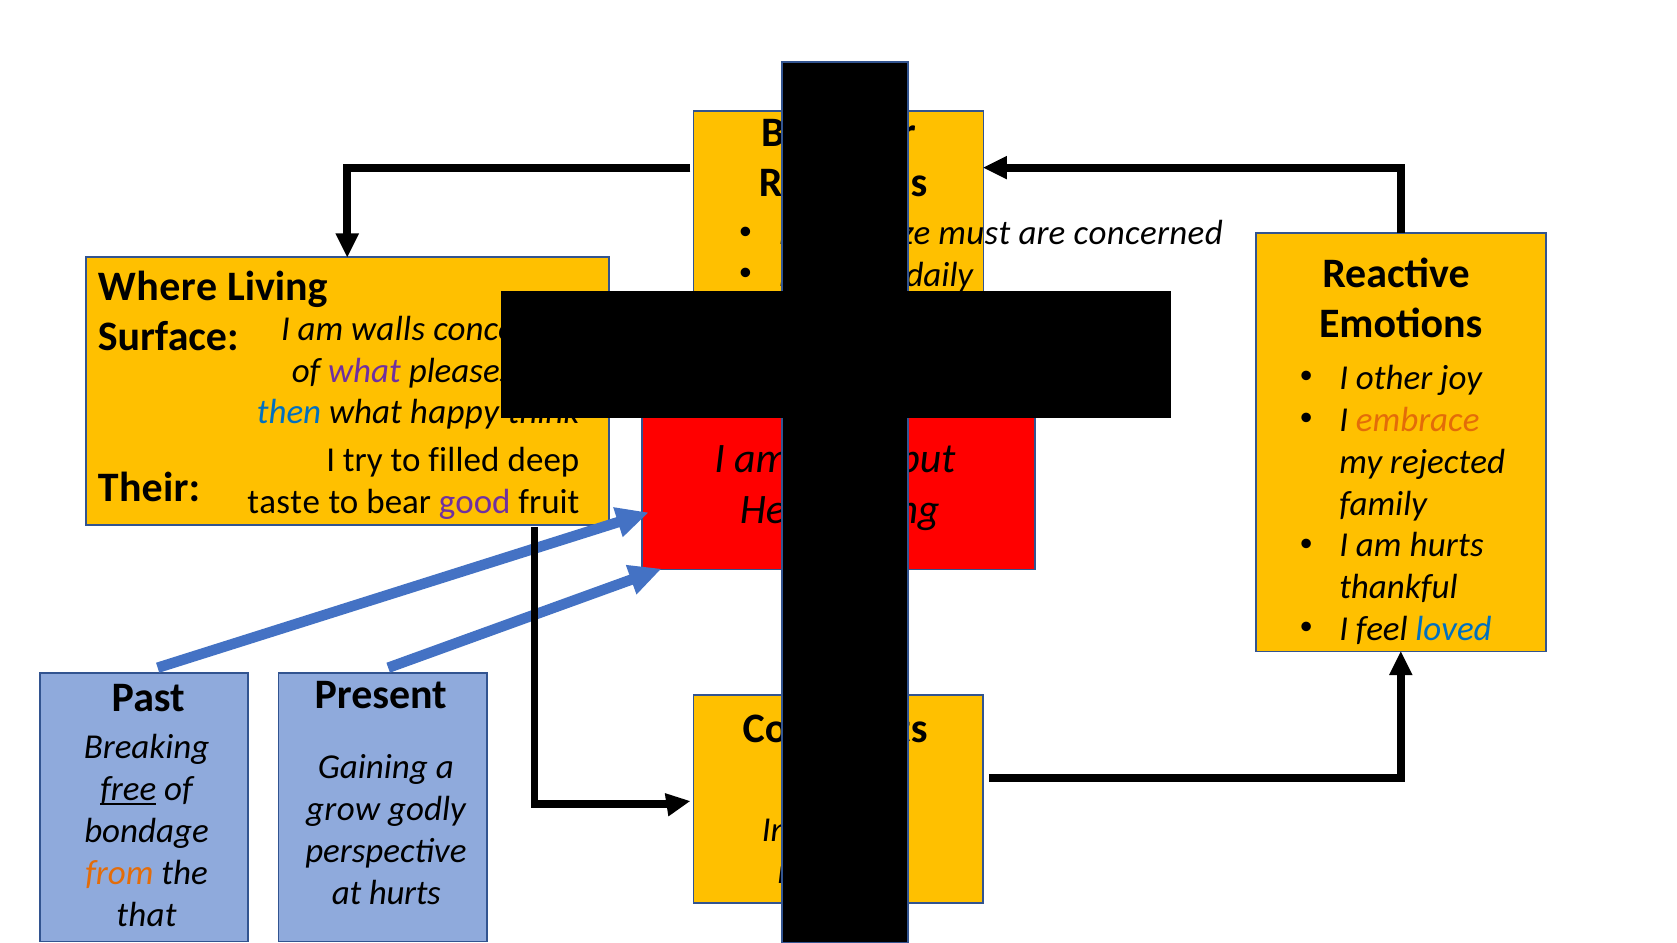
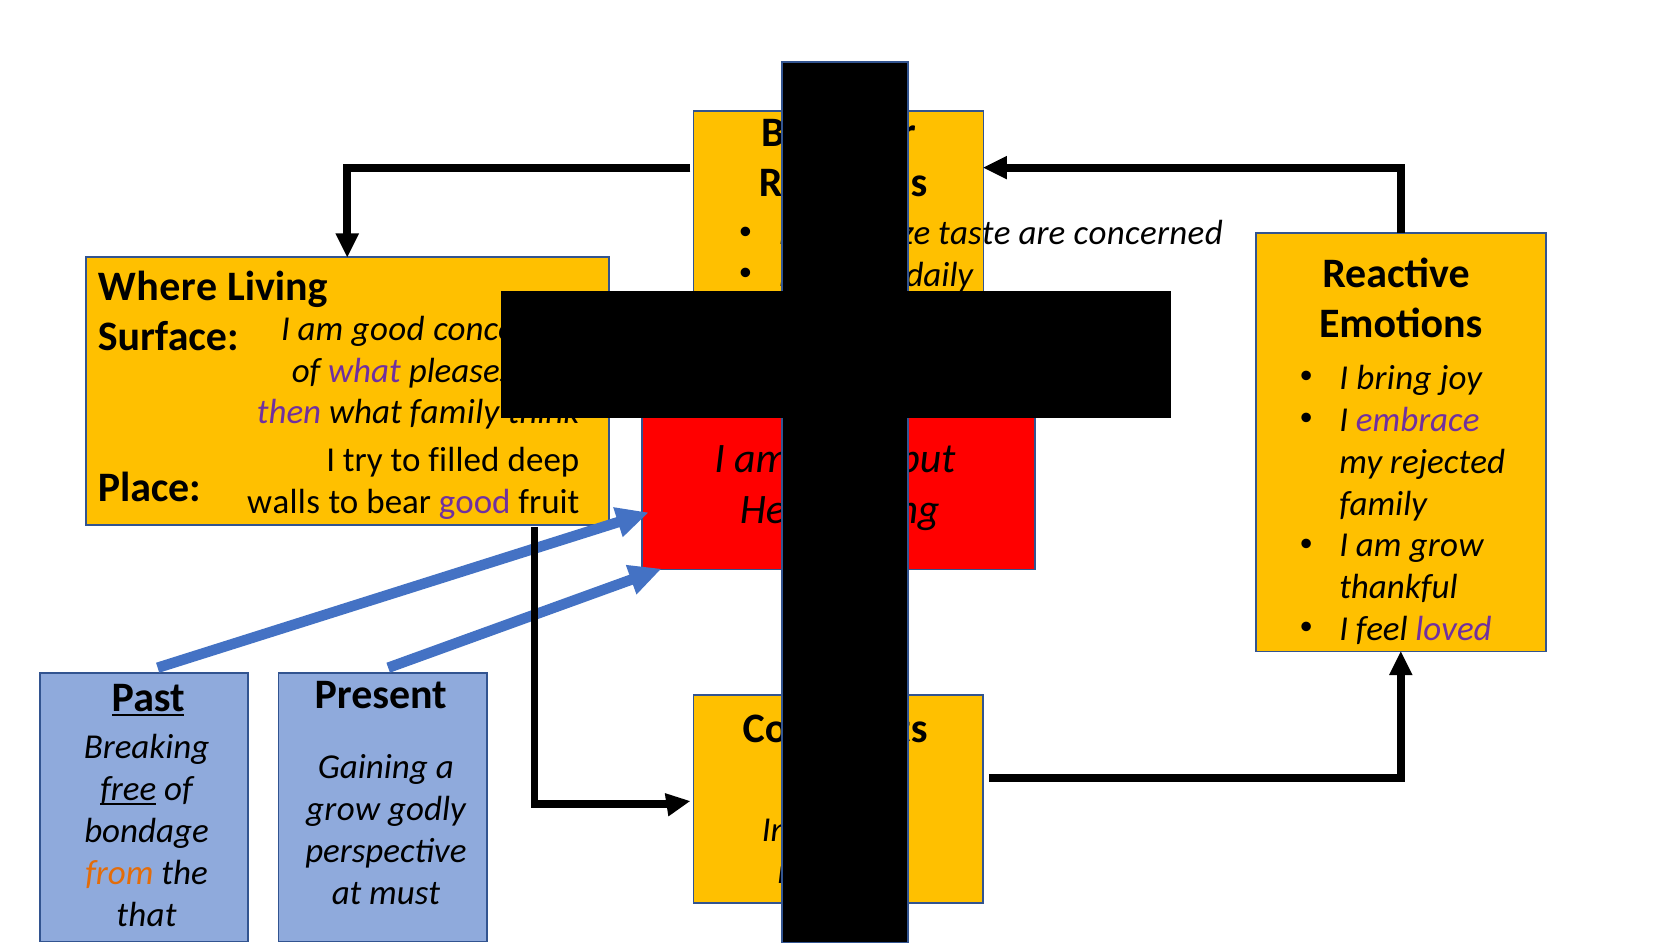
must: must -> taste
am walls: walls -> good
other: other -> bring
then colour: blue -> purple
what happy: happy -> family
embrace colour: orange -> purple
Their: Their -> Place
taste: taste -> walls
am hurts: hurts -> grow
loved colour: blue -> purple
Past underline: none -> present
at hurts: hurts -> must
